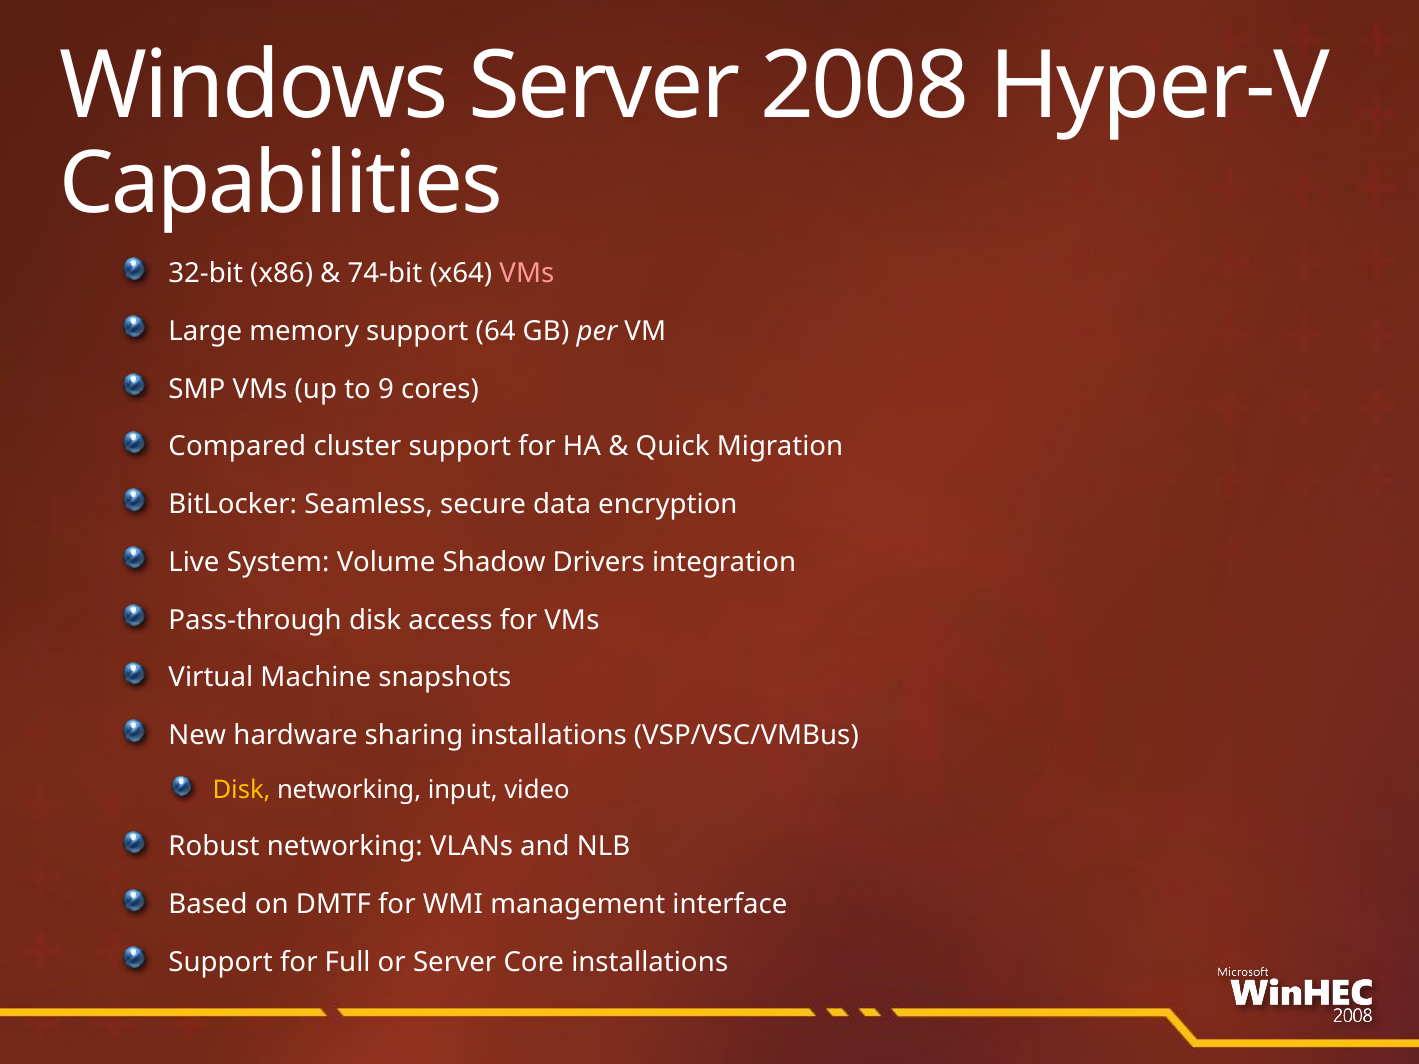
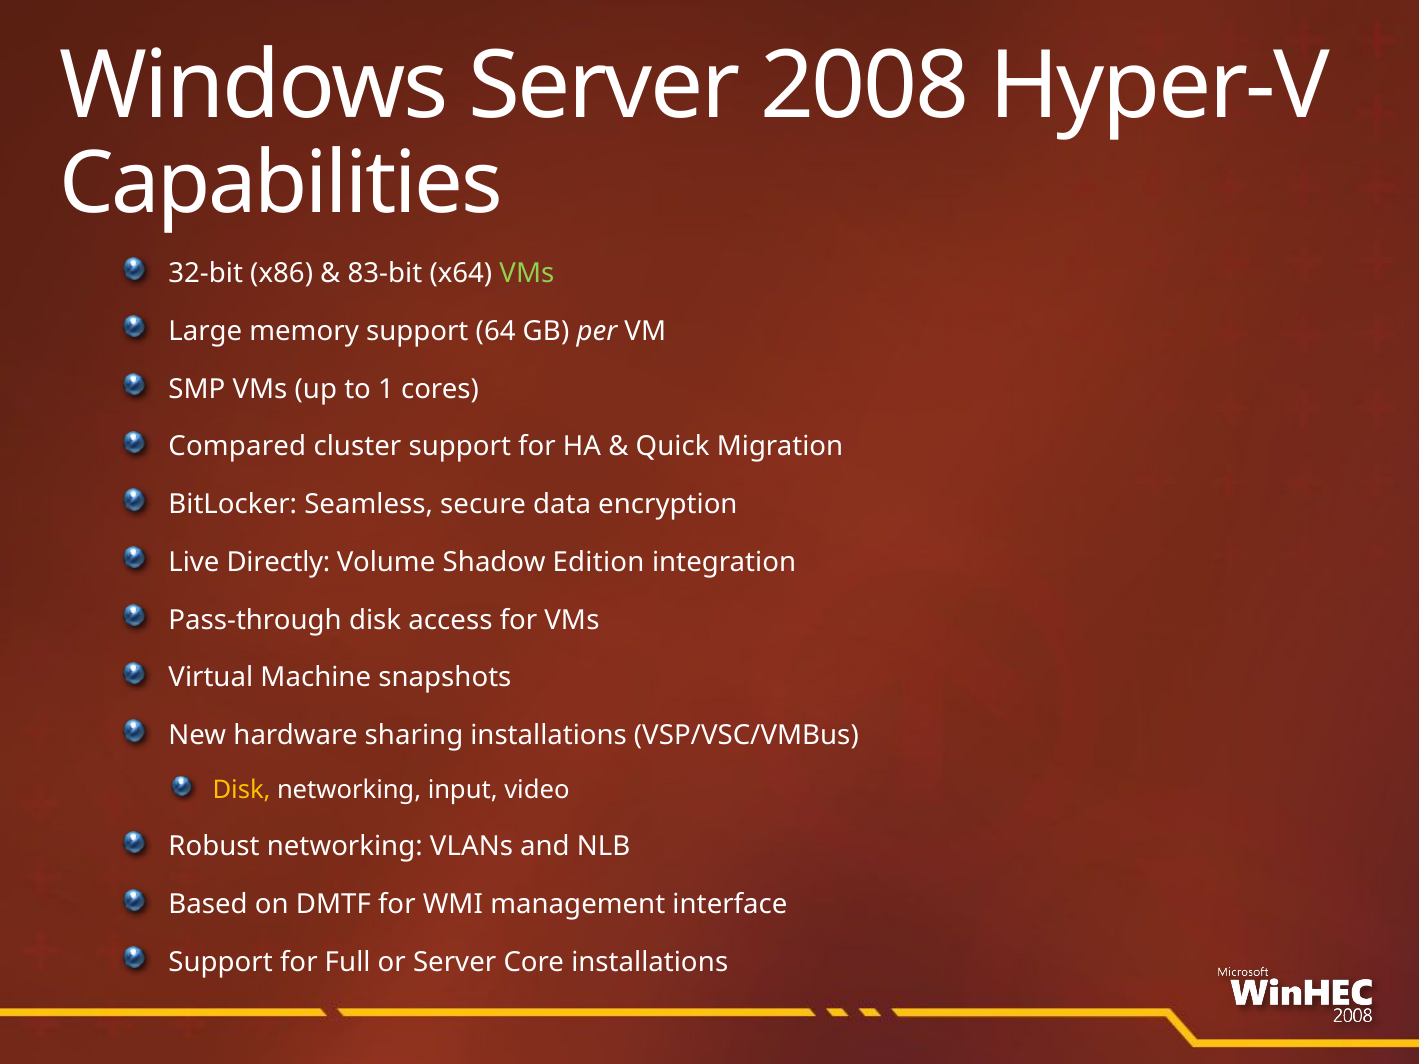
74-bit: 74-bit -> 83-bit
VMs at (527, 274) colour: pink -> light green
9: 9 -> 1
System: System -> Directly
Drivers: Drivers -> Edition
